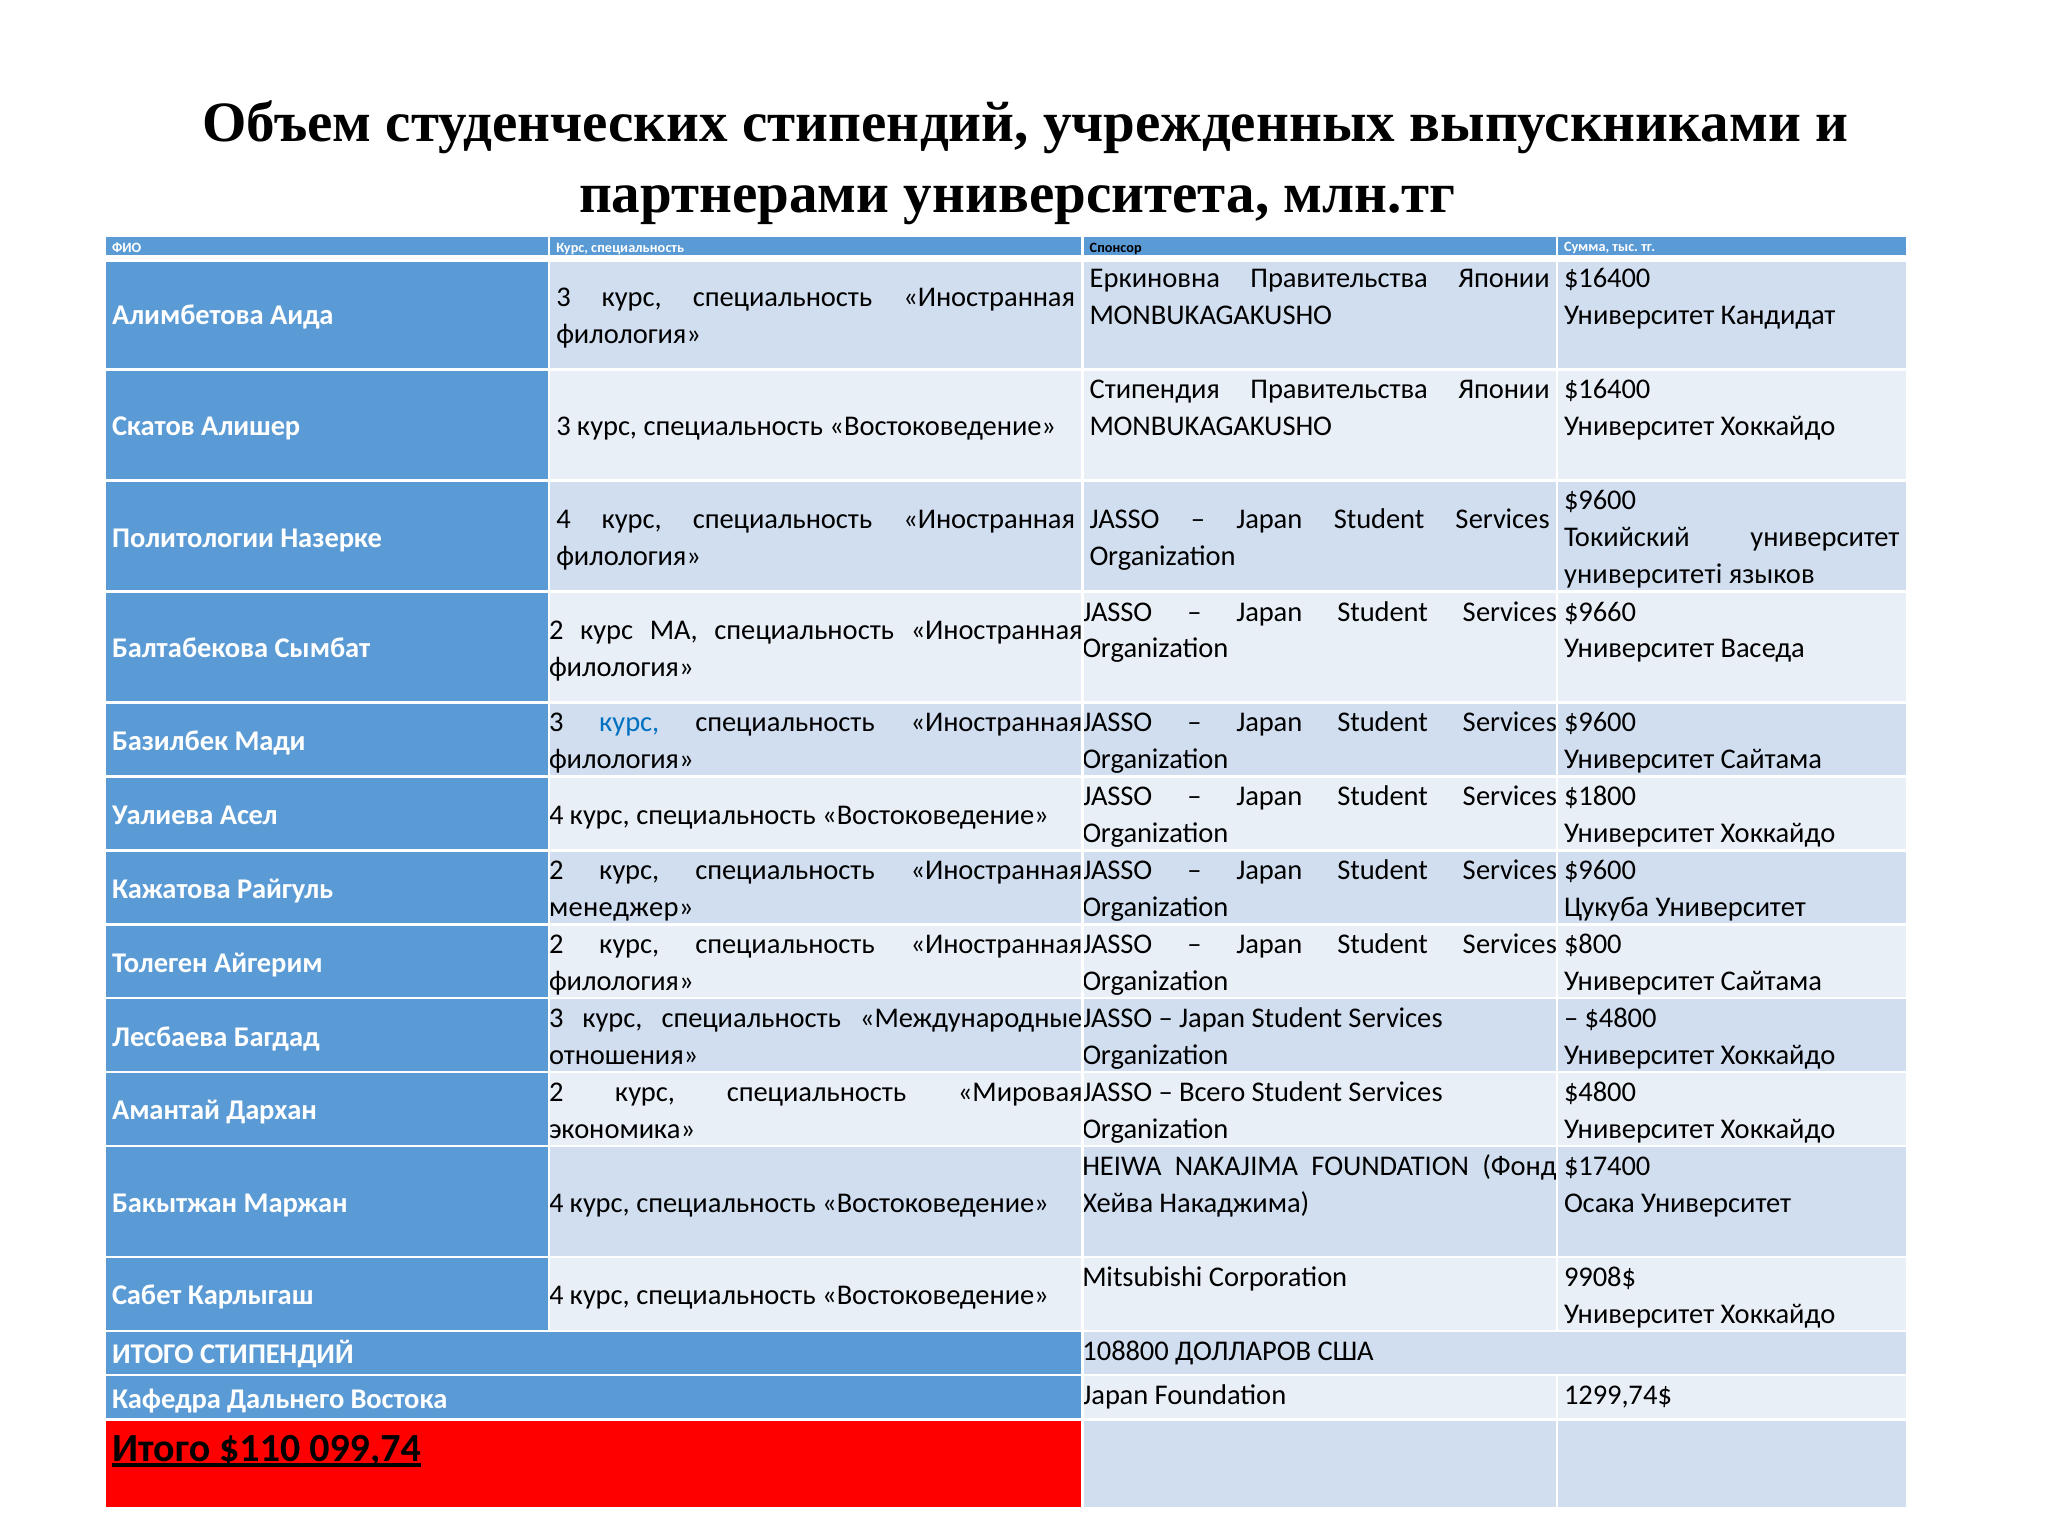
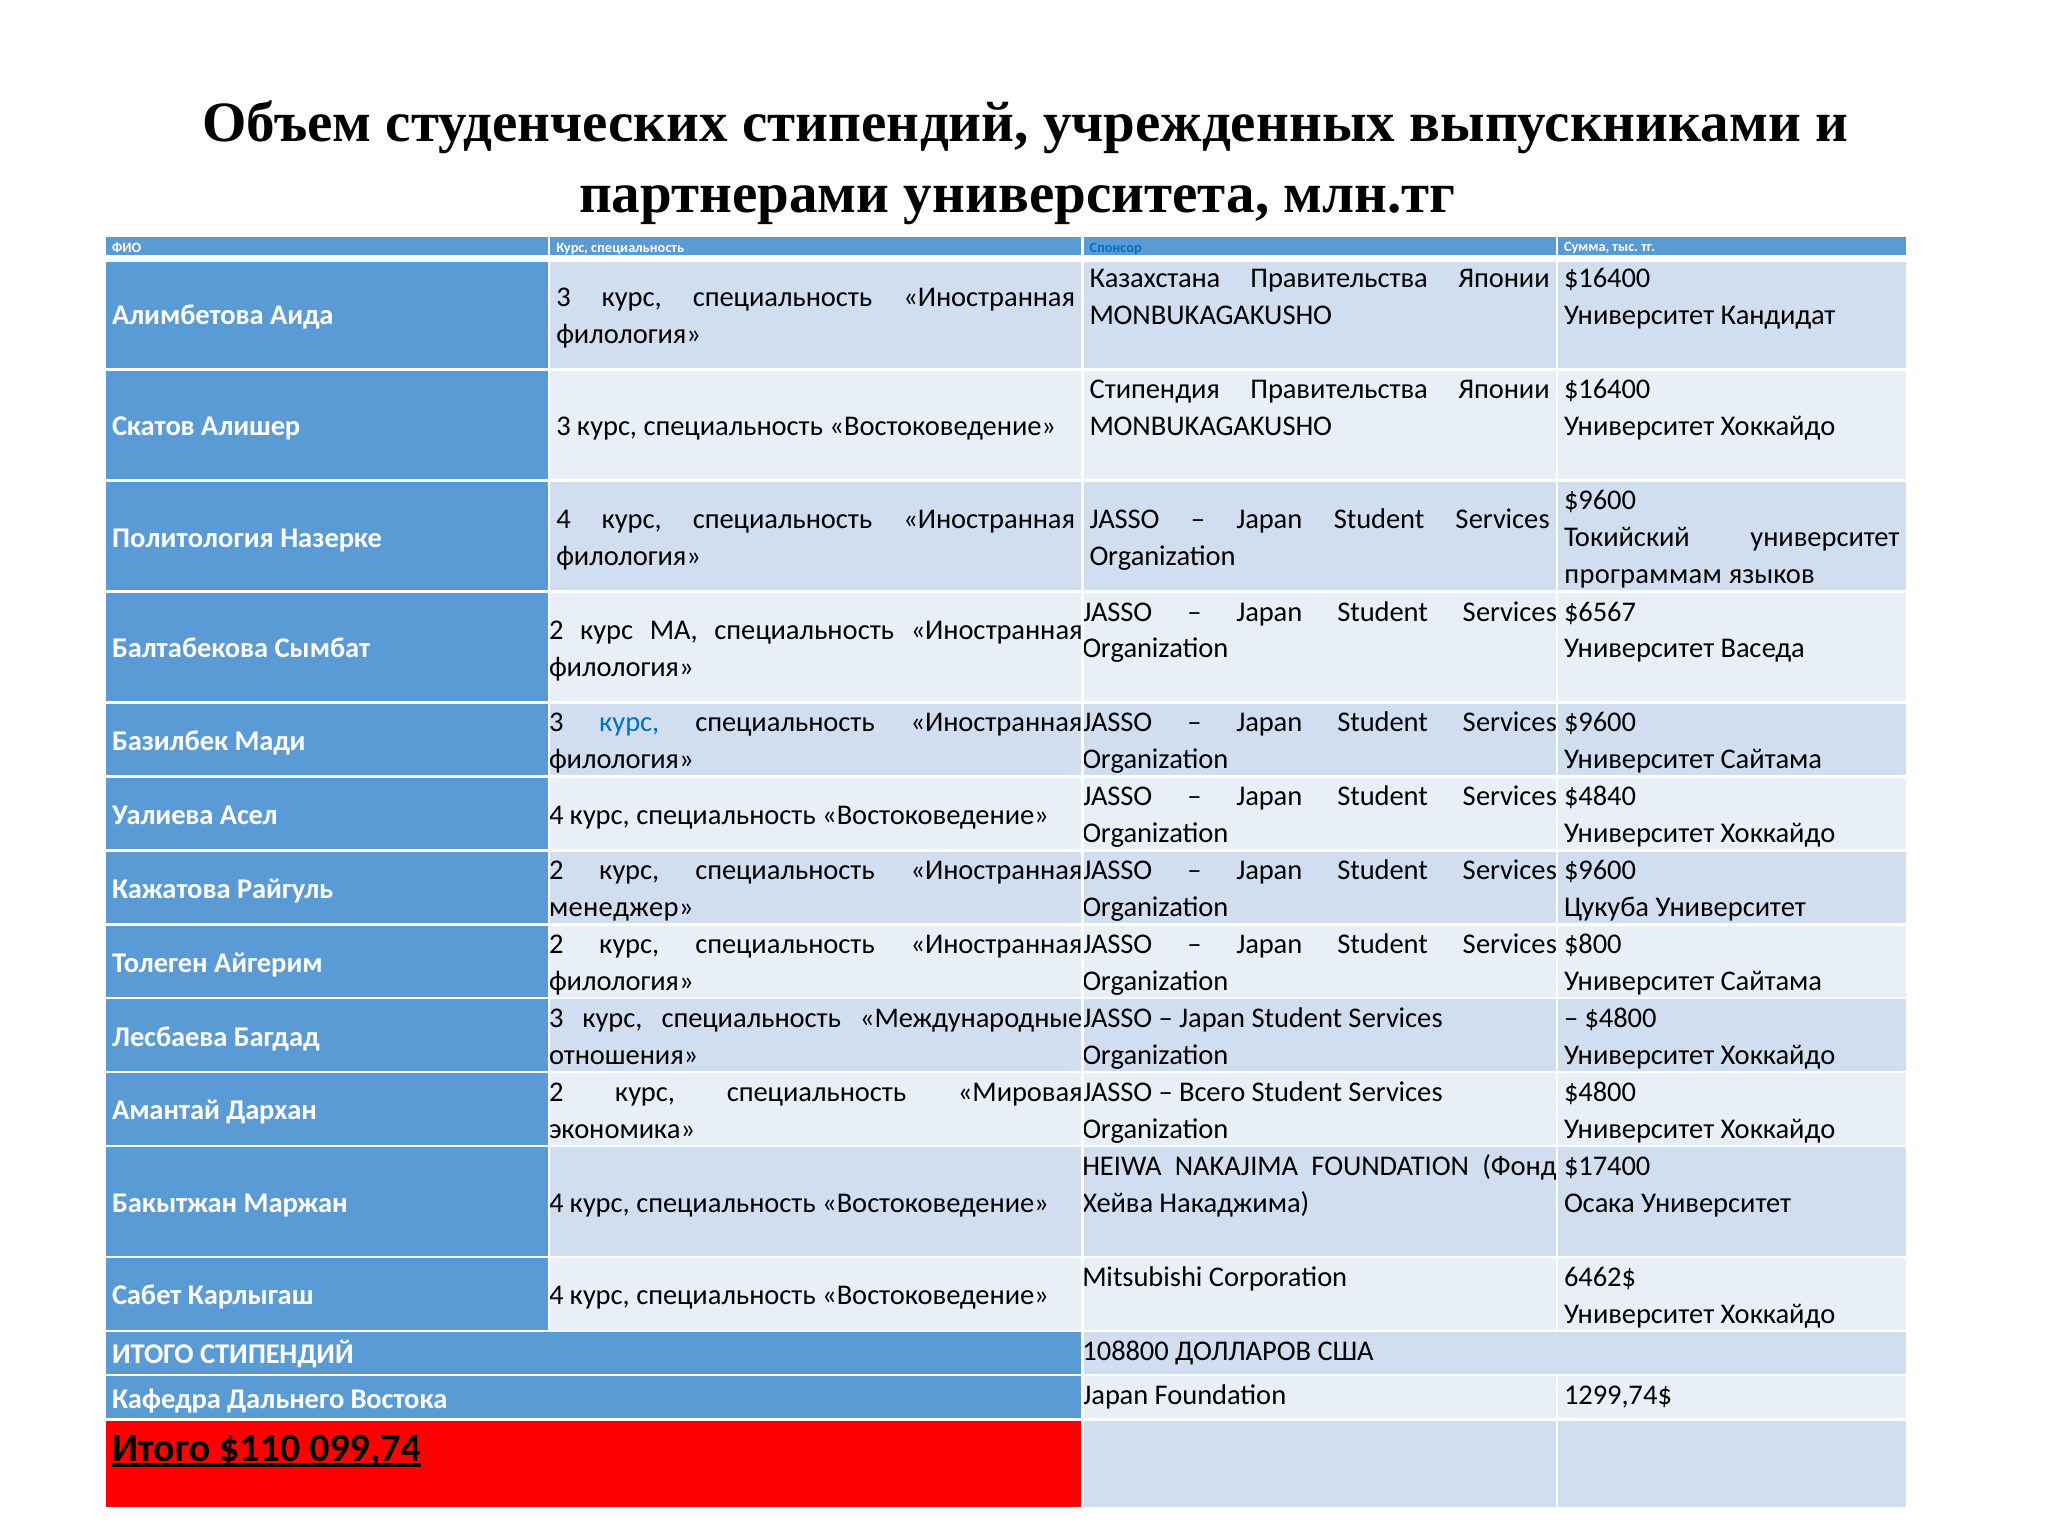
Спонсор colour: black -> blue
Еркиновна: Еркиновна -> Казахстана
Политологии: Политологии -> Политология
университеті: университеті -> программам
$9660: $9660 -> $6567
$1800: $1800 -> $4840
9908$: 9908$ -> 6462$
